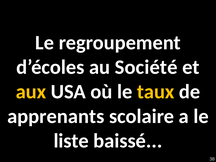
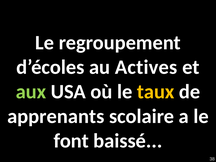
Société: Société -> Actives
aux colour: yellow -> light green
liste: liste -> font
